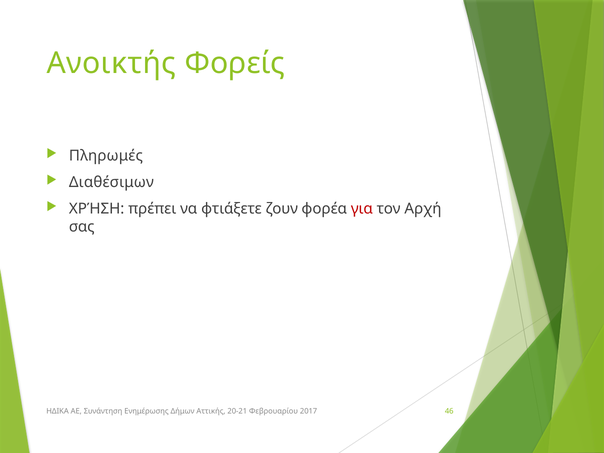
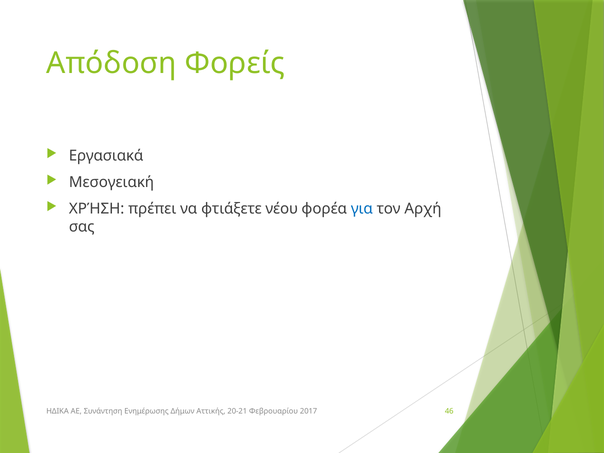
Ανοικτής: Ανοικτής -> Απόδοση
Πληρωμές: Πληρωμές -> Εργασιακά
Διαθέσιμων: Διαθέσιμων -> Μεσογειακή
ζουν: ζουν -> νέου
για colour: red -> blue
